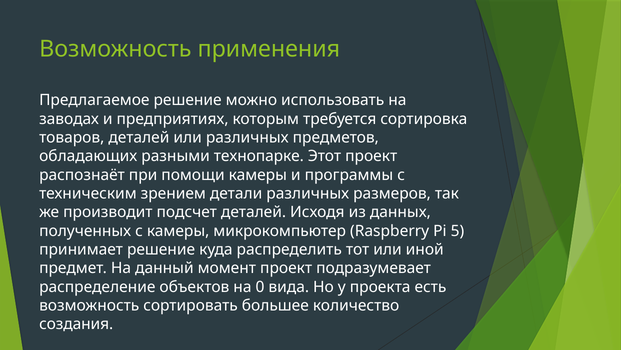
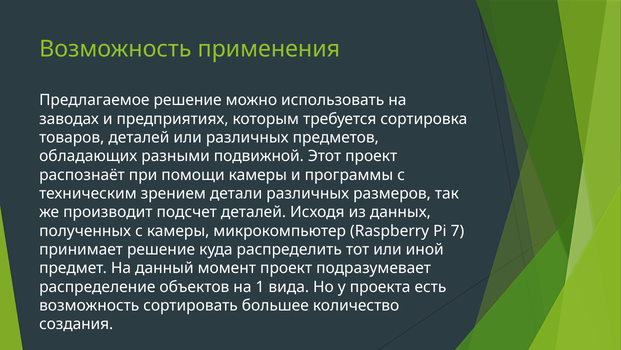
технопарке: технопарке -> подвижной
5: 5 -> 7
0: 0 -> 1
